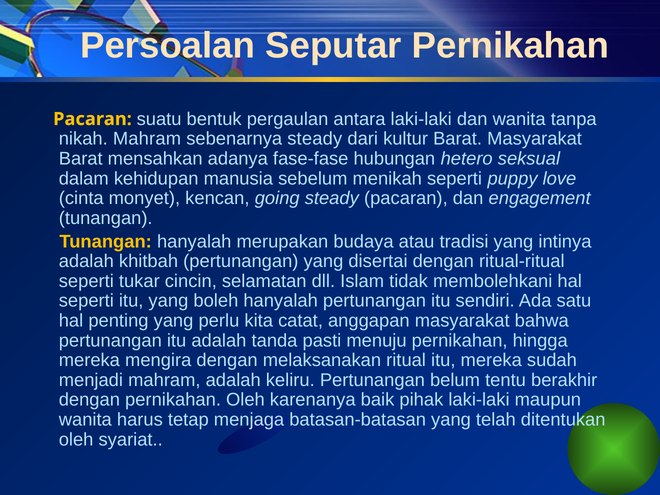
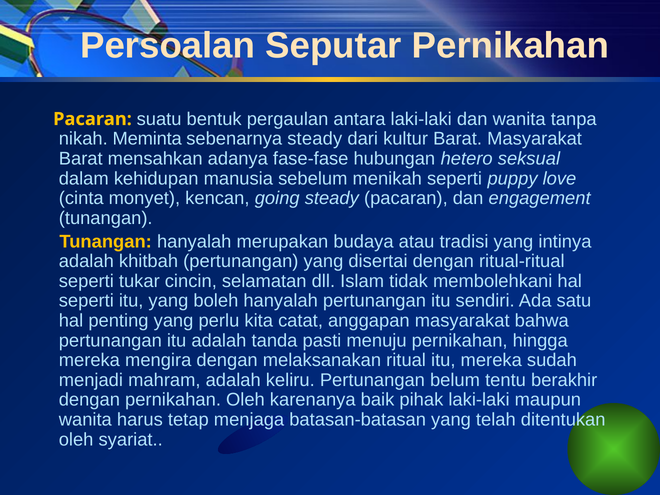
nikah Mahram: Mahram -> Meminta
